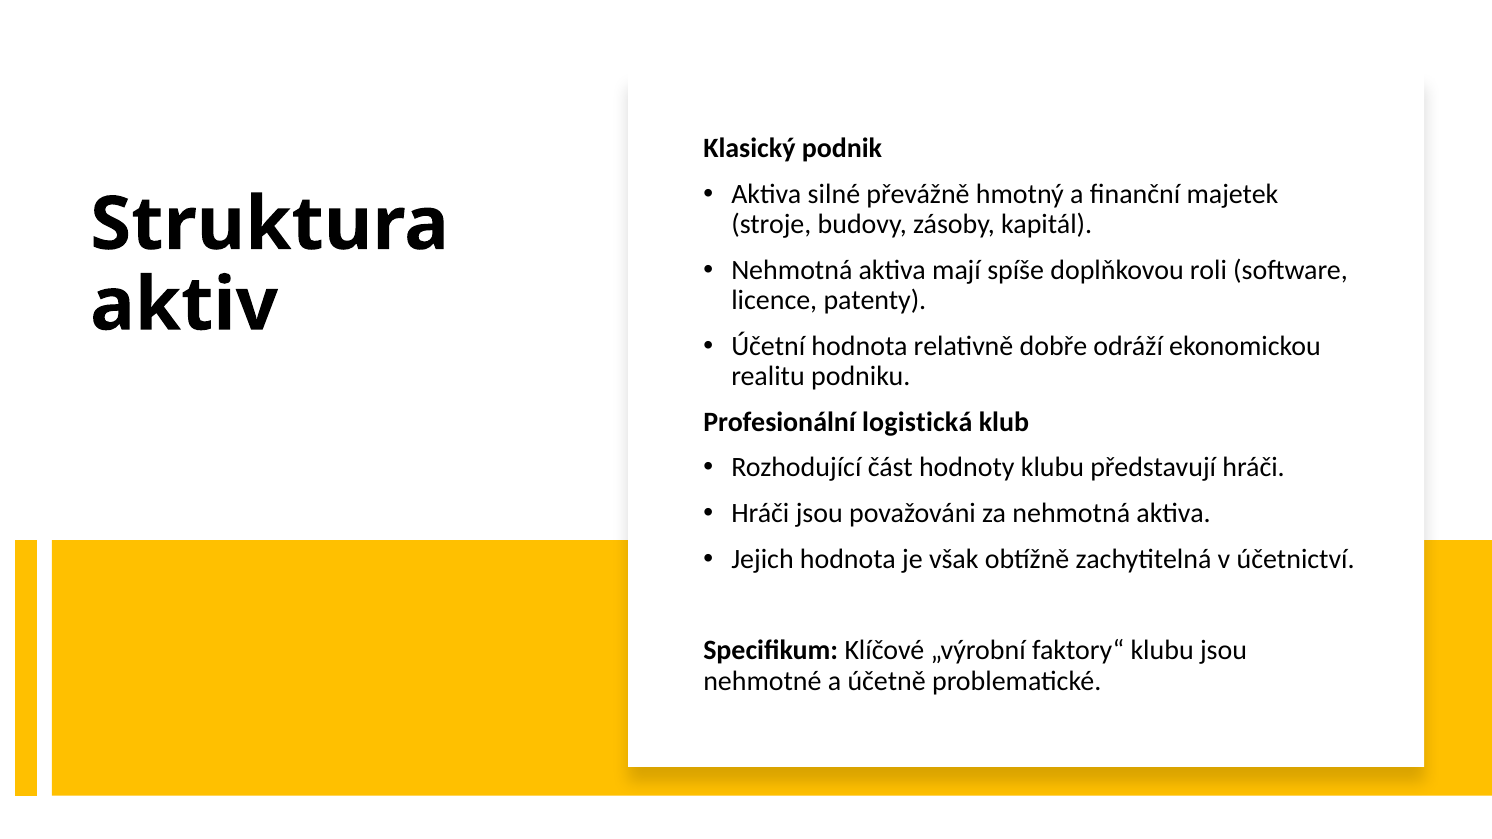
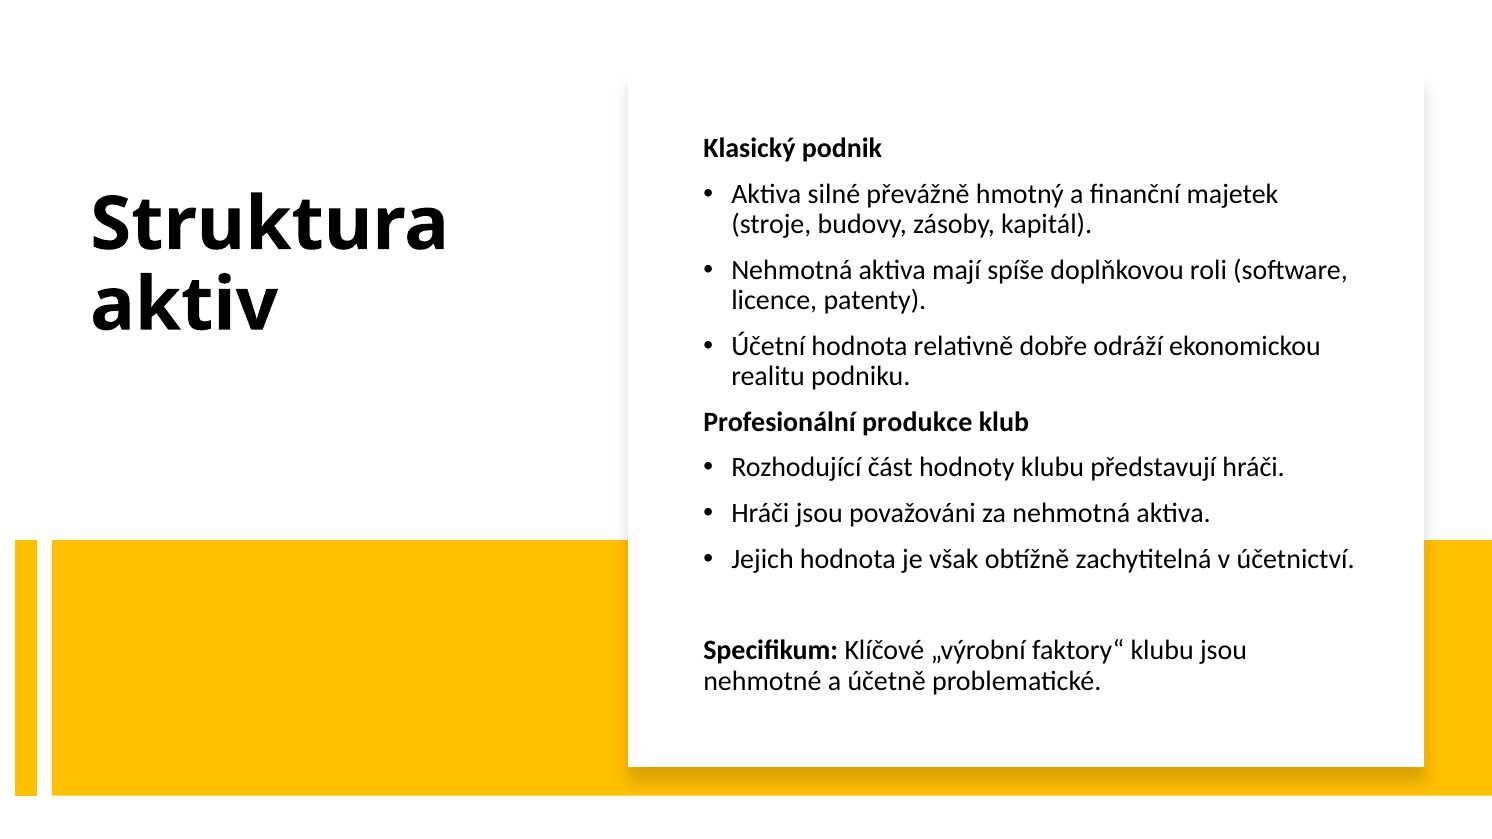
logistická: logistická -> produkce
